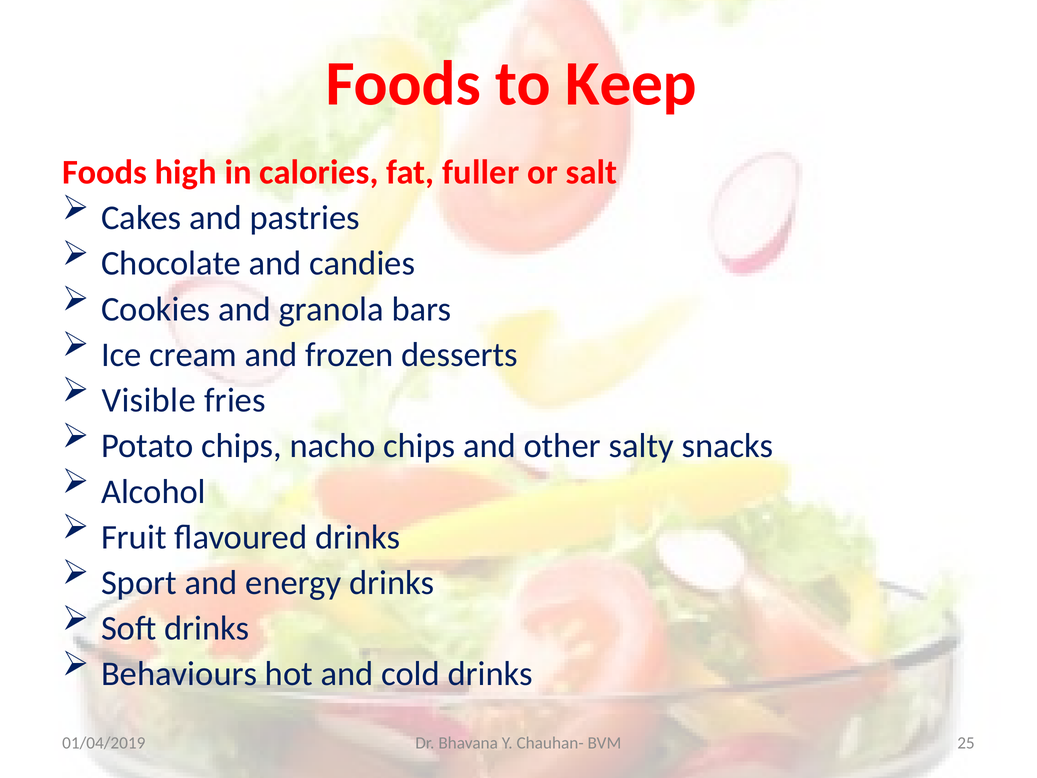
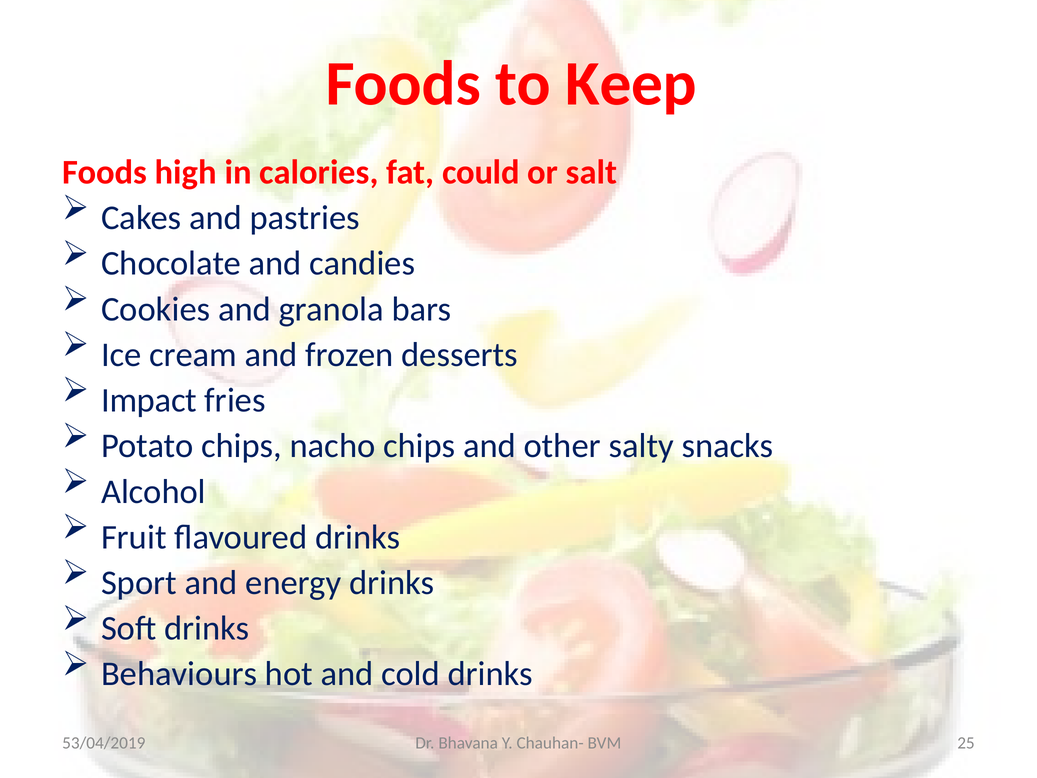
fuller: fuller -> could
Visible: Visible -> Impact
01/04/2019: 01/04/2019 -> 53/04/2019
